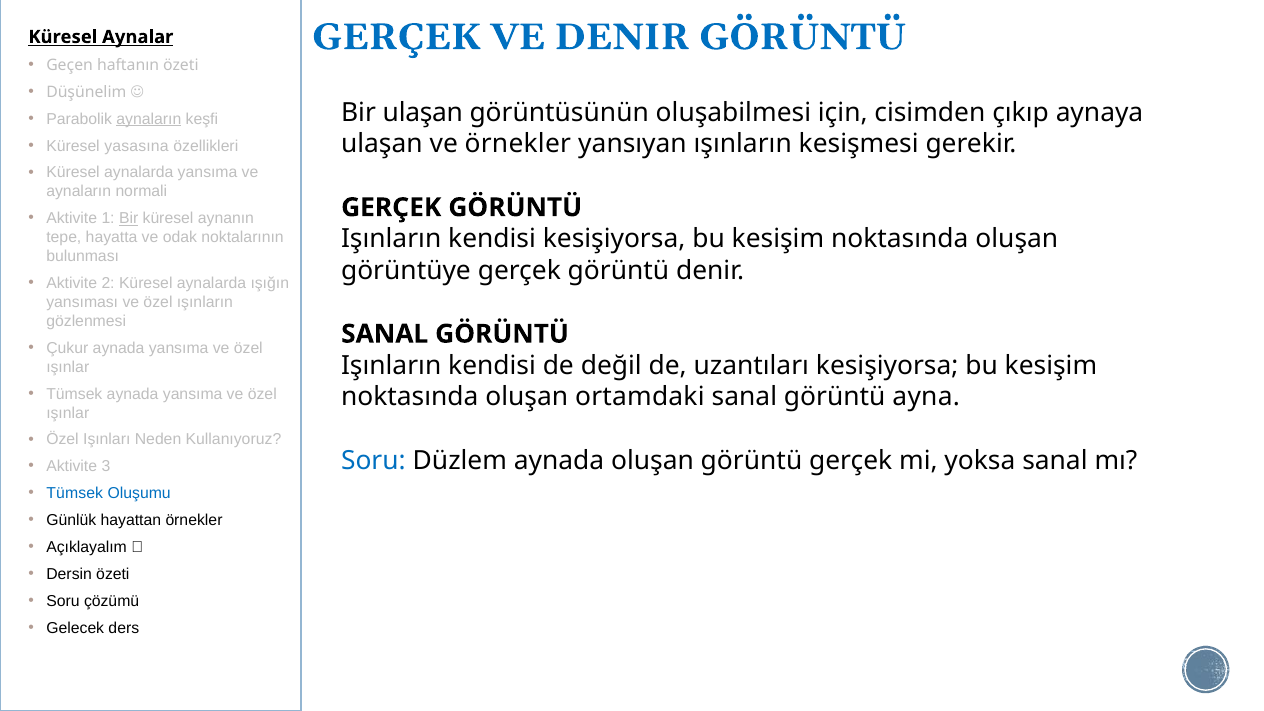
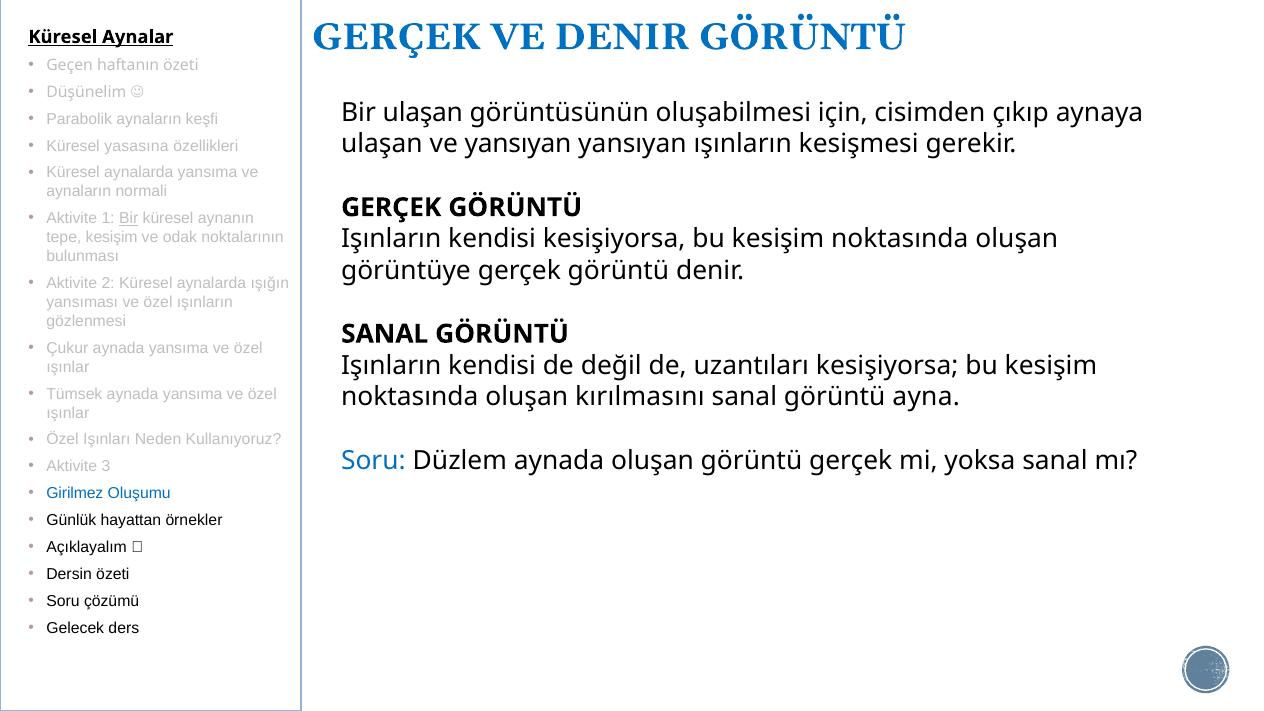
aynaların at (149, 119) underline: present -> none
ve örnekler: örnekler -> yansıyan
tepe hayatta: hayatta -> kesişim
ortamdaki: ortamdaki -> kırılmasını
Tümsek at (75, 493): Tümsek -> Girilmez
